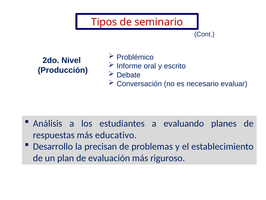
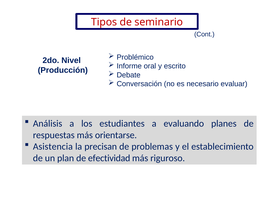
educativo: educativo -> orientarse
Desarrollo: Desarrollo -> Asistencia
evaluación: evaluación -> efectividad
